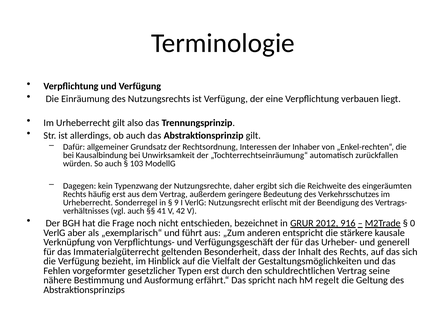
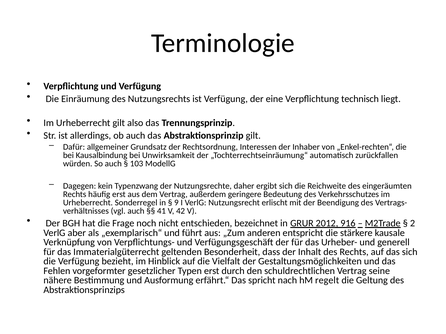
verbauen: verbauen -> technisch
0: 0 -> 2
